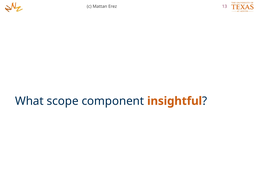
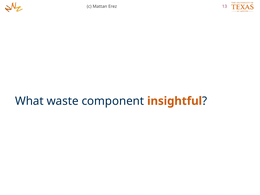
scope: scope -> waste
